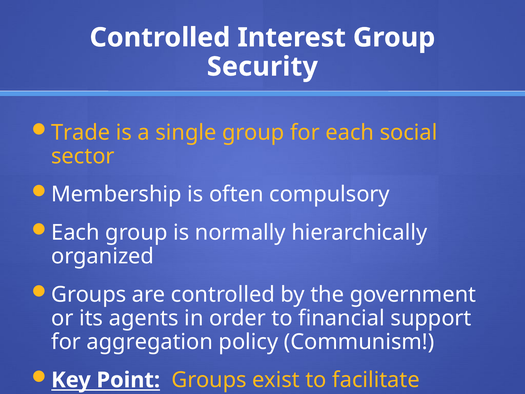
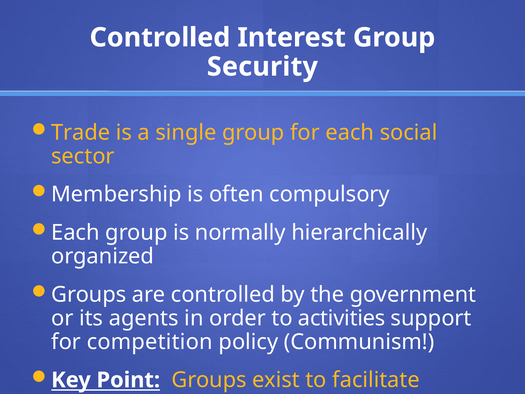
financial: financial -> activities
aggregation: aggregation -> competition
